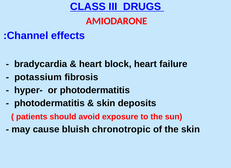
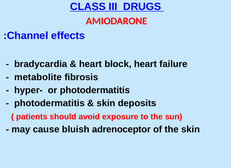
potassium: potassium -> metabolite
chronotropic: chronotropic -> adrenoceptor
